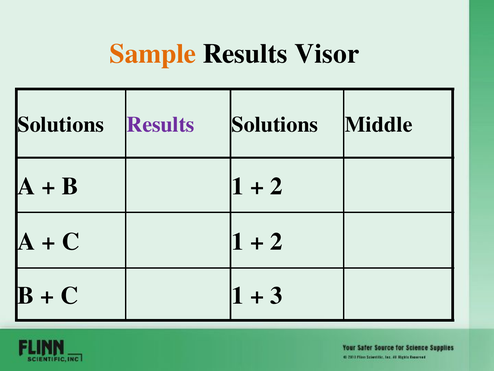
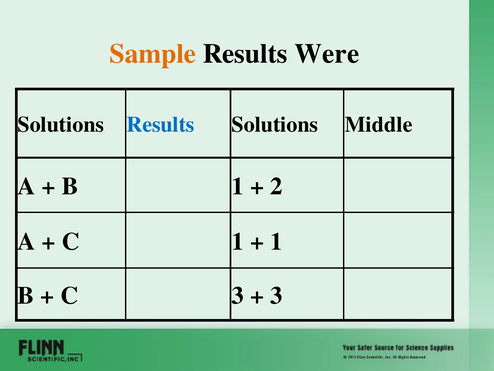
Visor: Visor -> Were
Results at (161, 125) colour: purple -> blue
2 at (276, 241): 2 -> 1
1 at (238, 295): 1 -> 3
